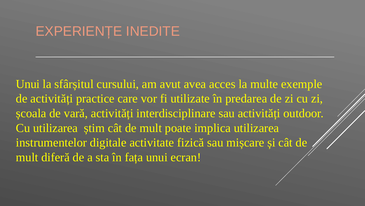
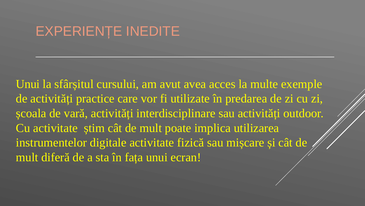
Cu utilizarea: utilizarea -> activitate
